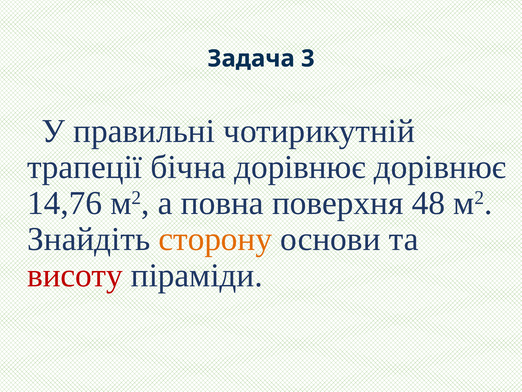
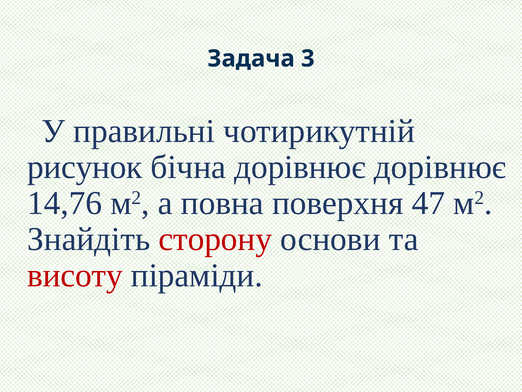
трапеції: трапеції -> рисунок
48: 48 -> 47
сторону colour: orange -> red
